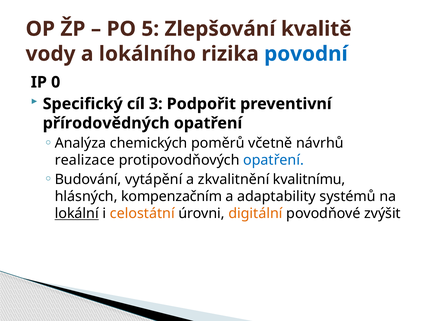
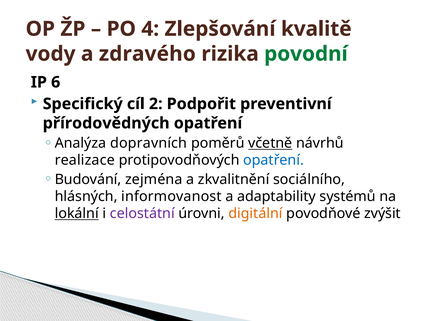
5: 5 -> 4
lokálního: lokálního -> zdravého
povodní colour: blue -> green
0: 0 -> 6
3: 3 -> 2
chemických: chemických -> dopravních
včetně underline: none -> present
vytápění: vytápění -> zejména
kvalitnímu: kvalitnímu -> sociálního
kompenzačním: kompenzačním -> informovanost
celostátní colour: orange -> purple
